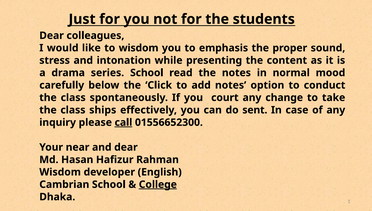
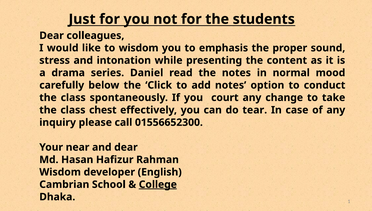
series School: School -> Daniel
ships: ships -> chest
sent: sent -> tear
call underline: present -> none
